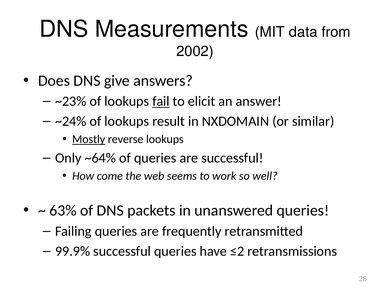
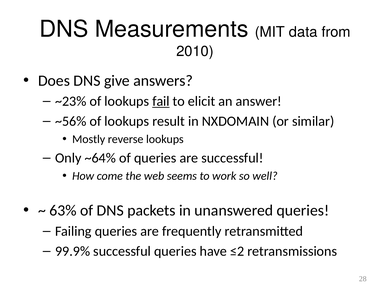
2002: 2002 -> 2010
~24%: ~24% -> ~56%
Mostly underline: present -> none
